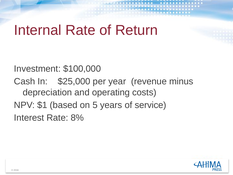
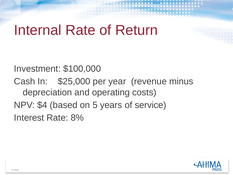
$1: $1 -> $4
